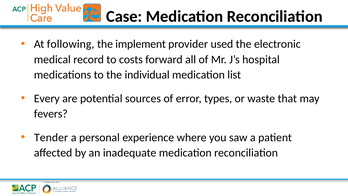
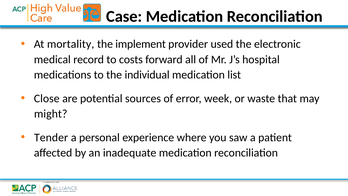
following: following -> mortality
Every: Every -> Close
types: types -> week
fevers: fevers -> might
